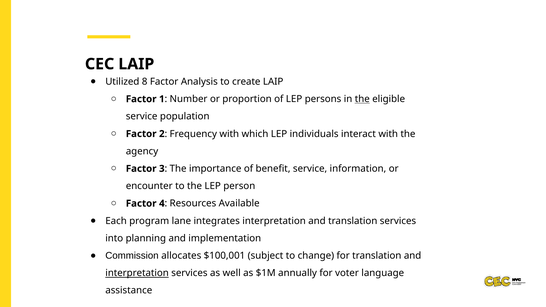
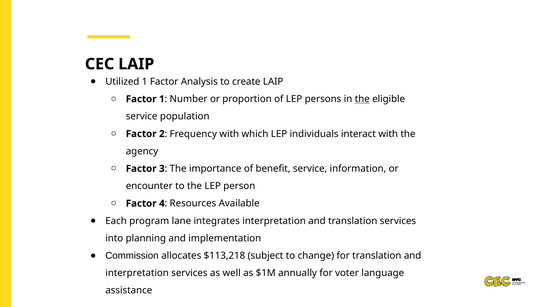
Utilized 8: 8 -> 1
$100,001: $100,001 -> $113,218
interpretation at (137, 273) underline: present -> none
